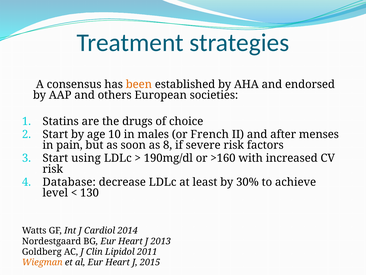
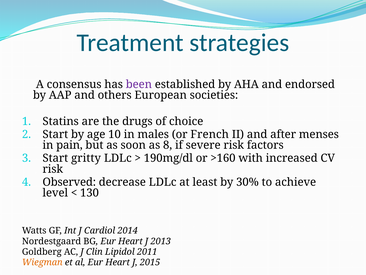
been colour: orange -> purple
using: using -> gritty
Database: Database -> Observed
